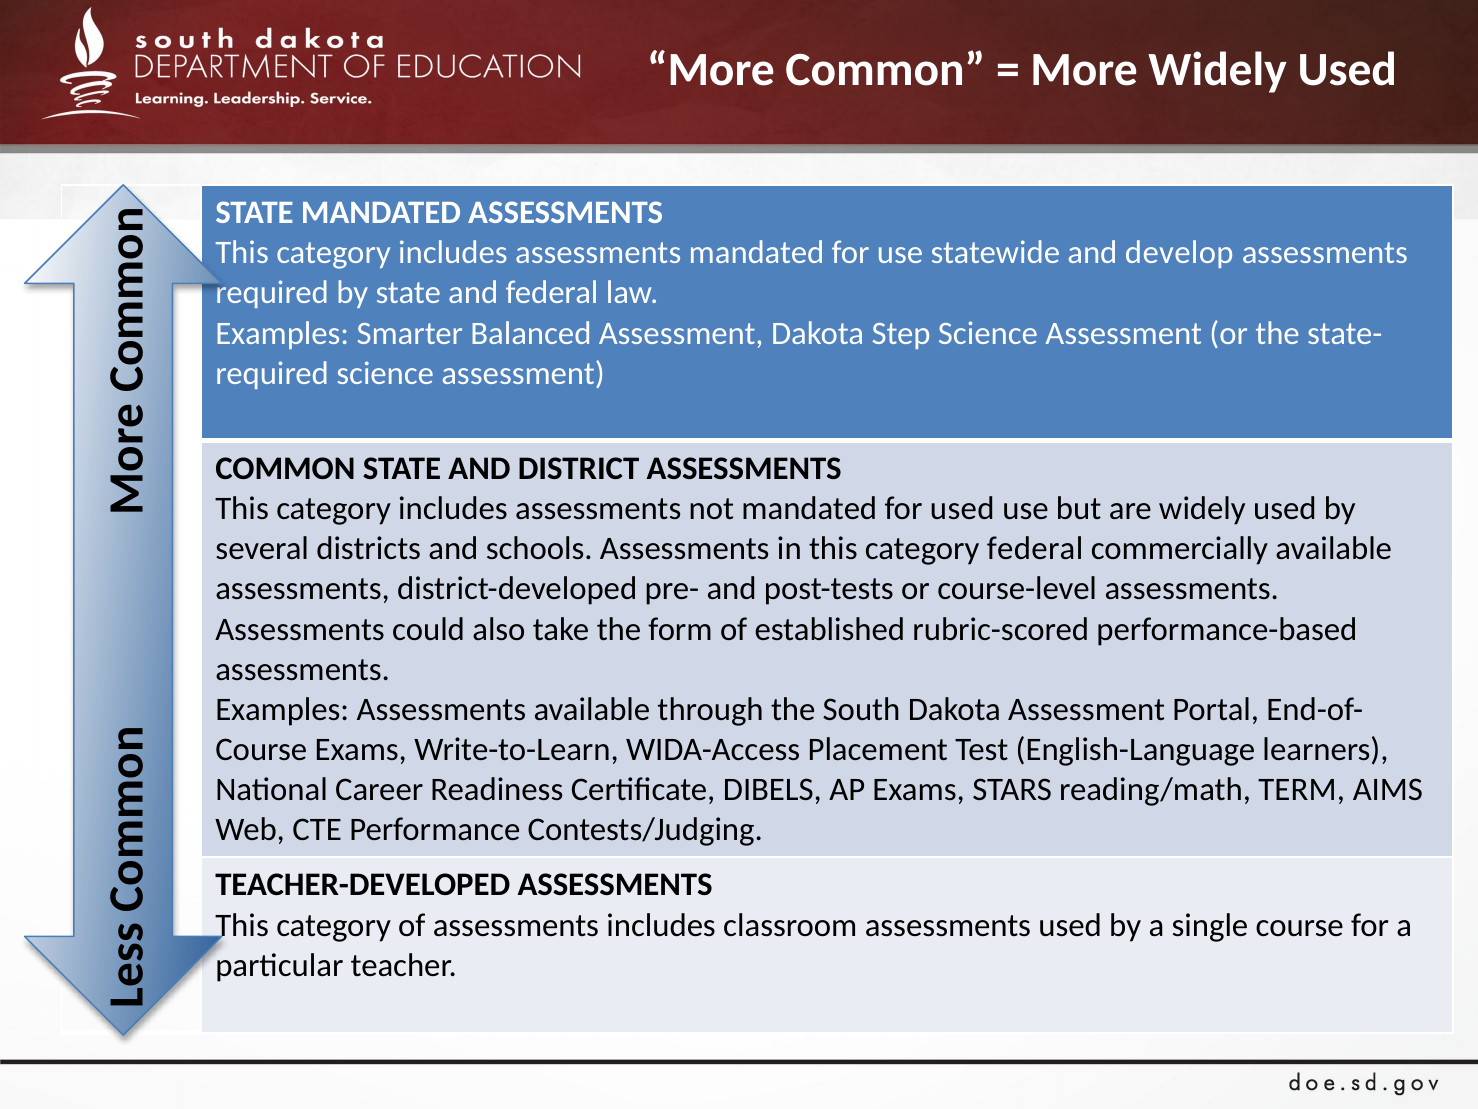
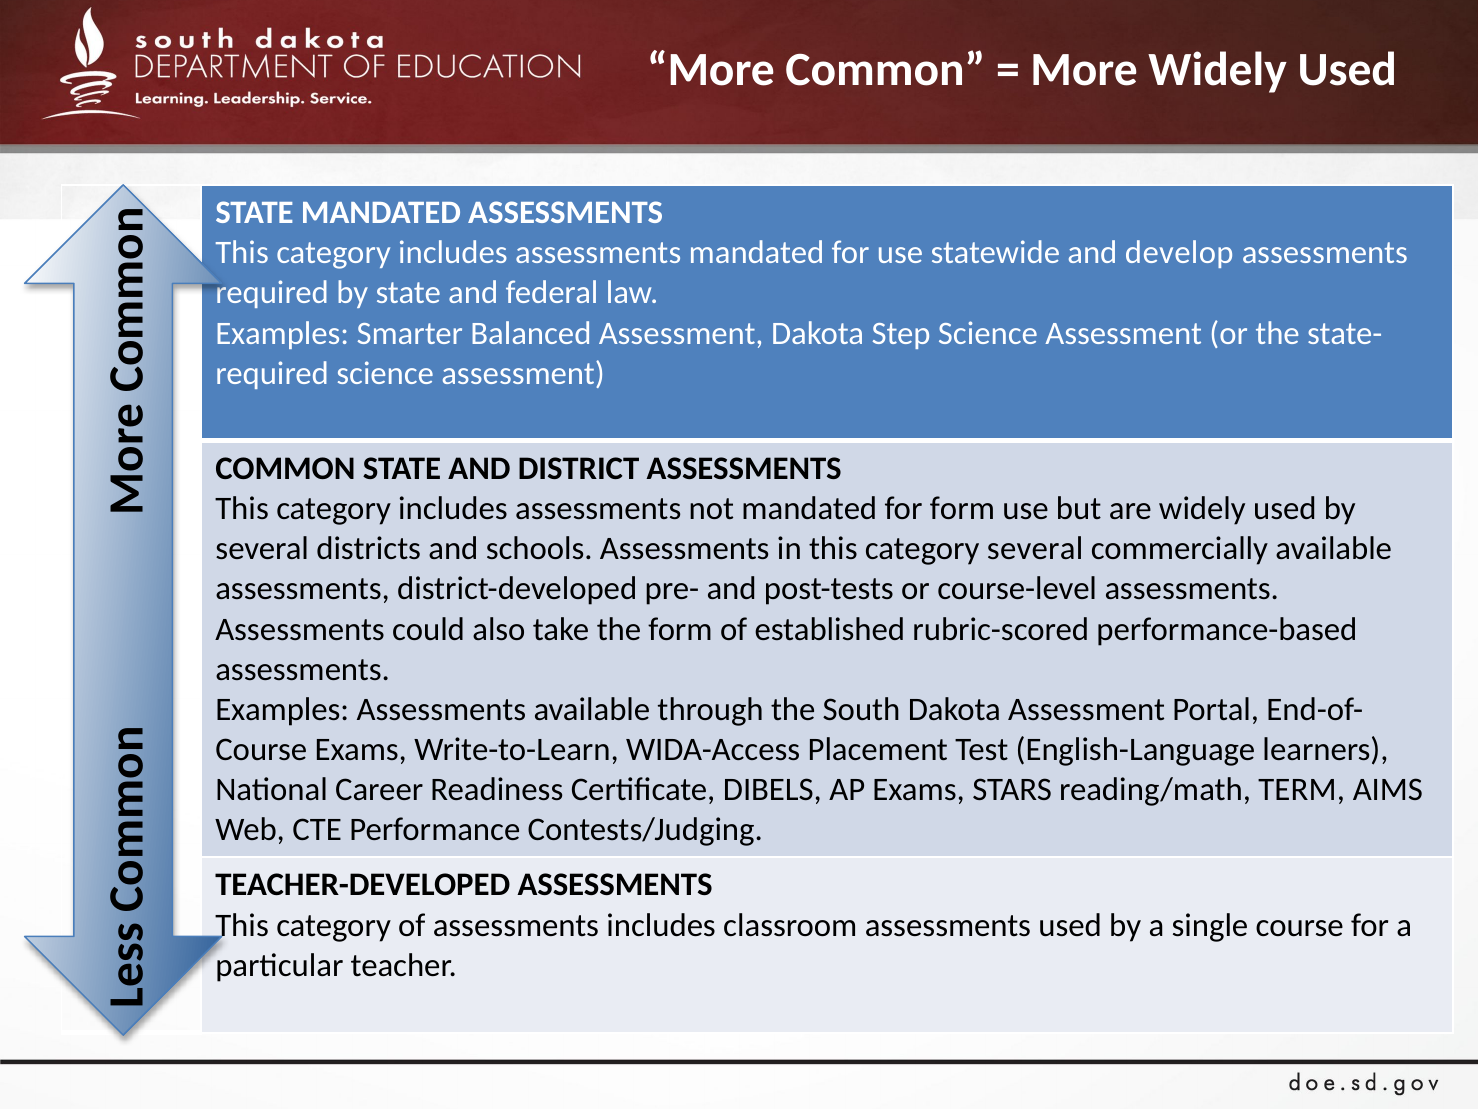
for used: used -> form
category federal: federal -> several
